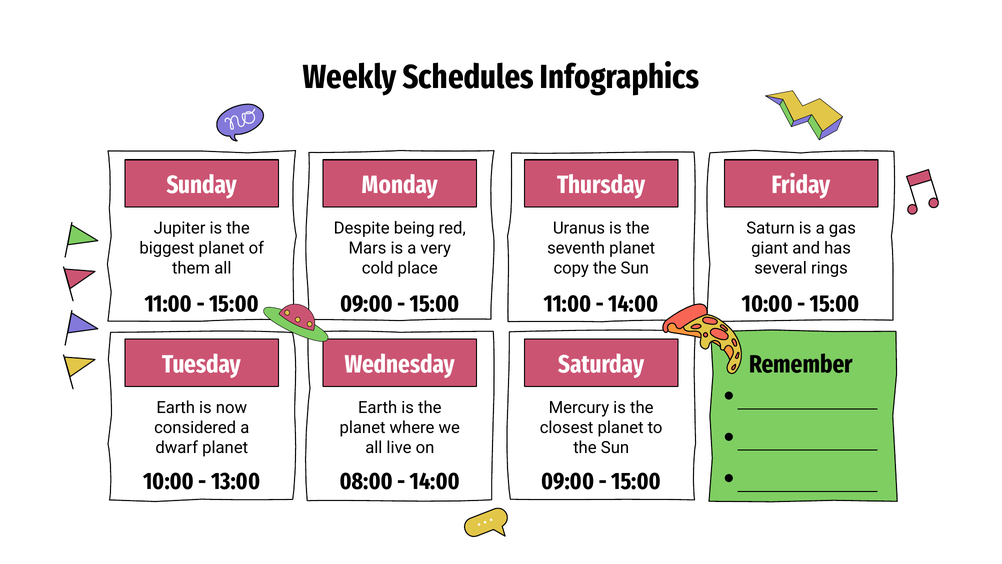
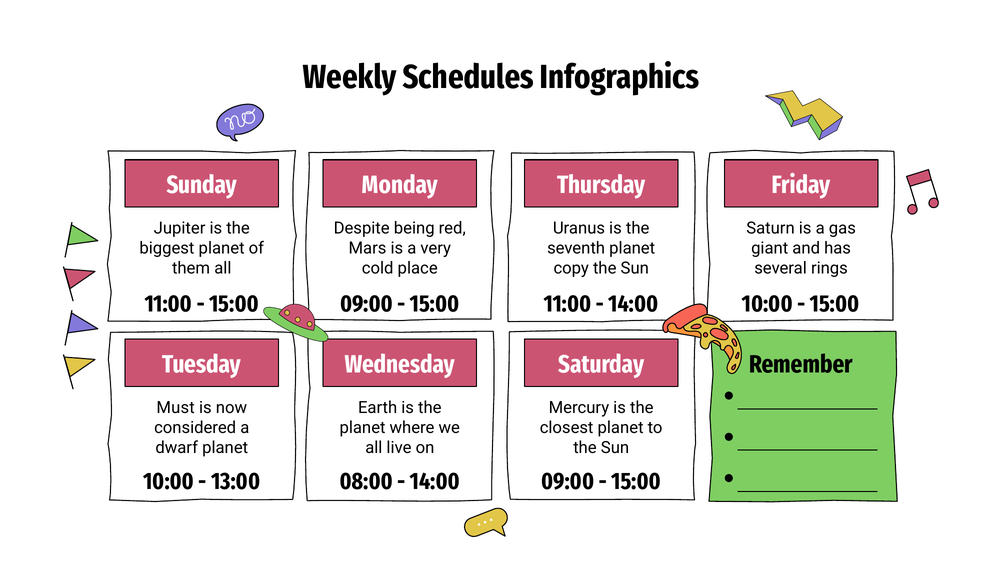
Earth at (176, 408): Earth -> Must
